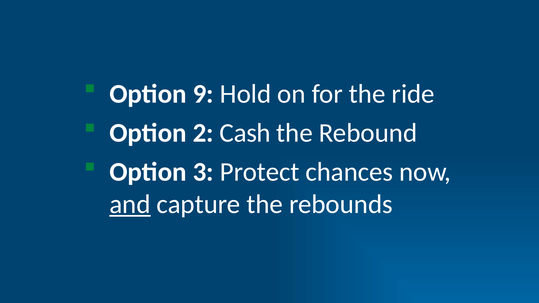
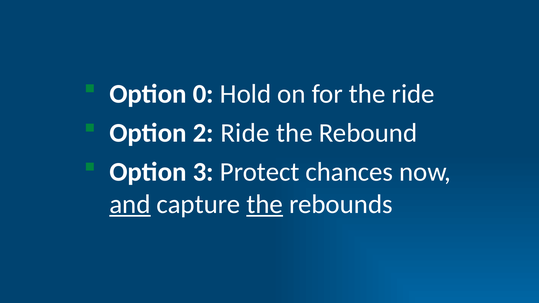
9: 9 -> 0
2 Cash: Cash -> Ride
the at (265, 204) underline: none -> present
